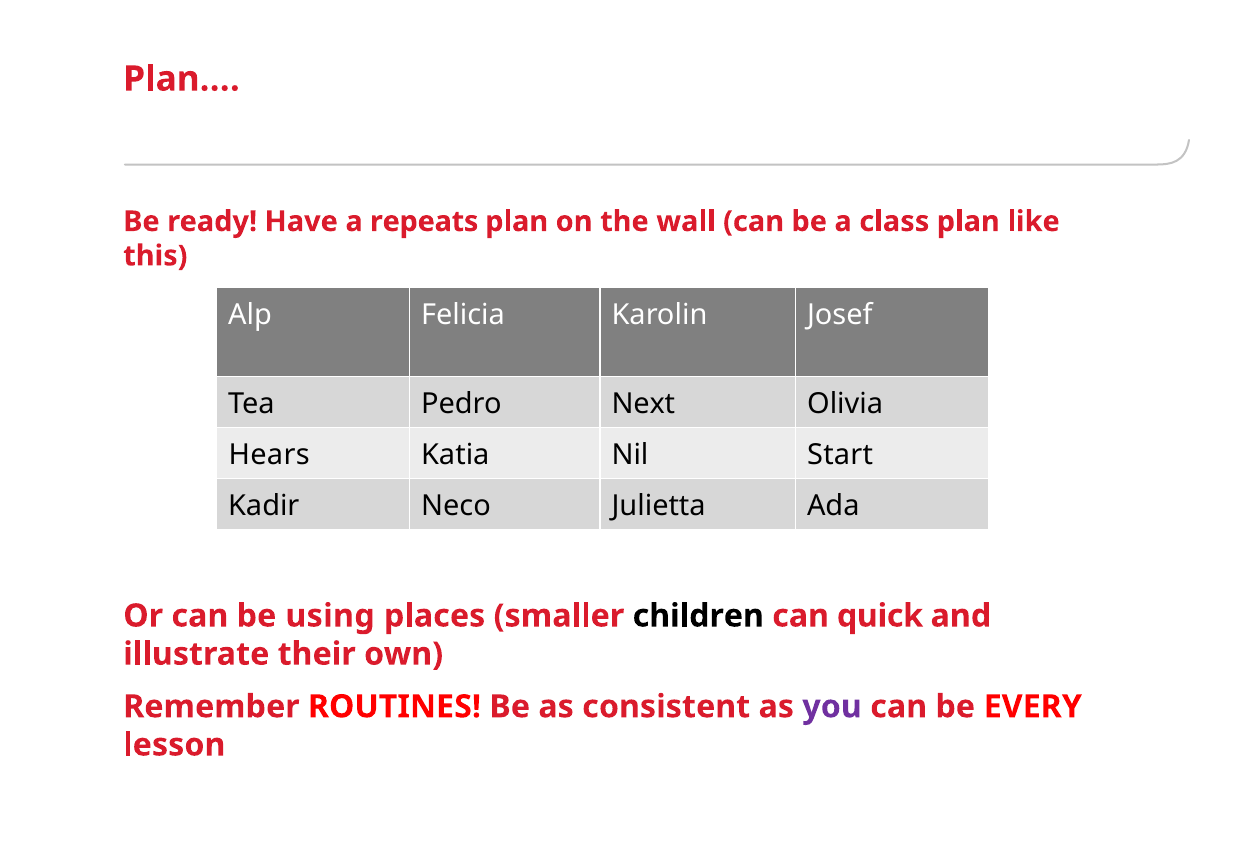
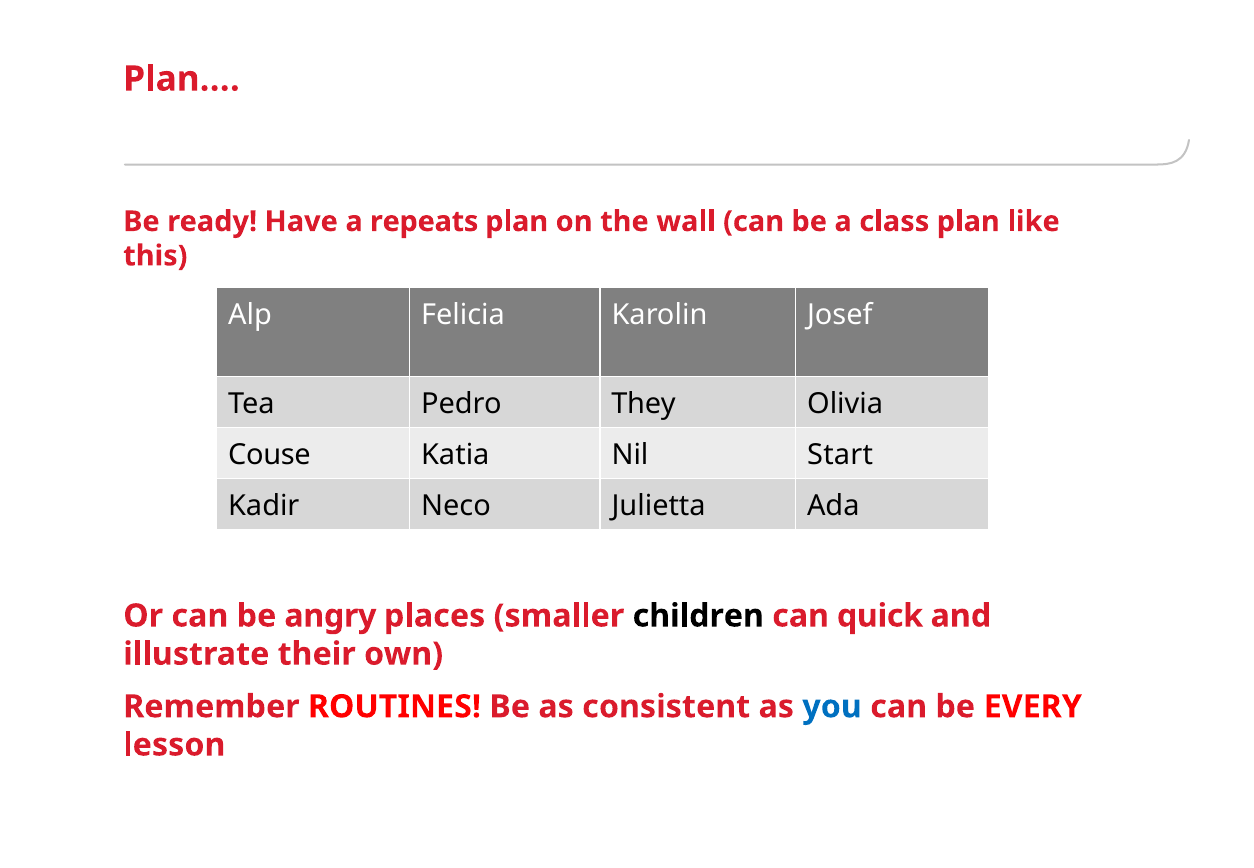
Next: Next -> They
Hears: Hears -> Couse
using: using -> angry
you colour: purple -> blue
